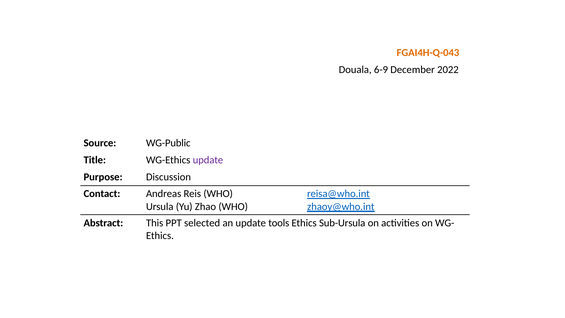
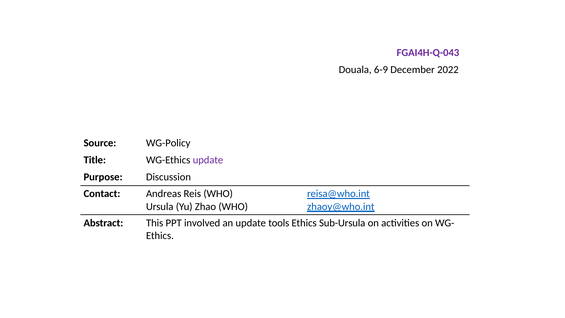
FGAI4H-Q-043 colour: orange -> purple
WG-Public: WG-Public -> WG-Policy
selected: selected -> involved
